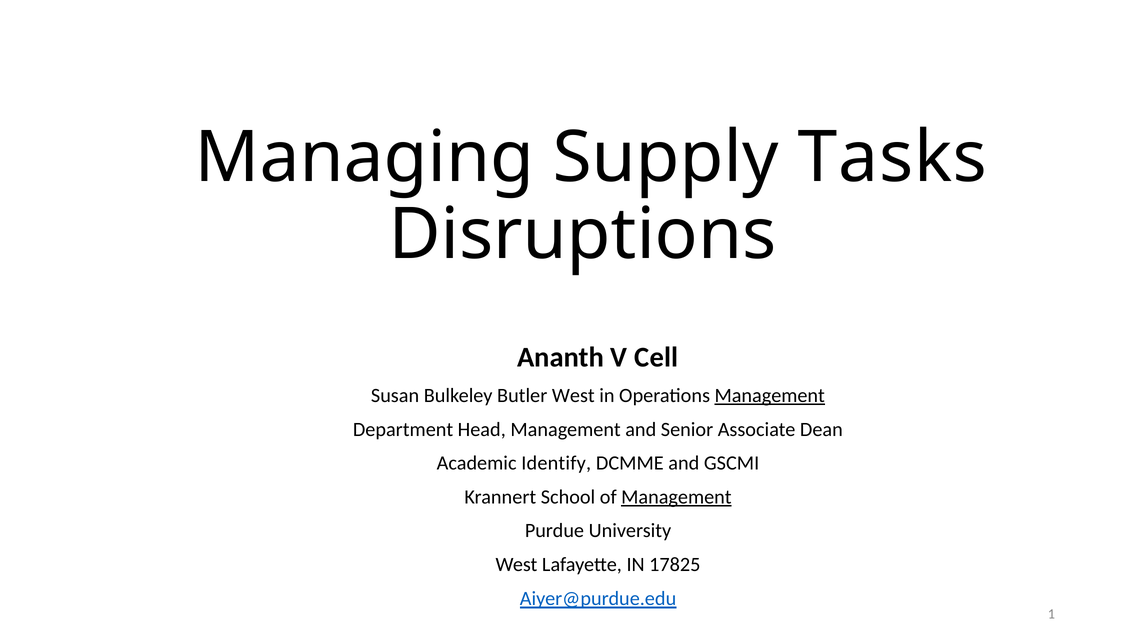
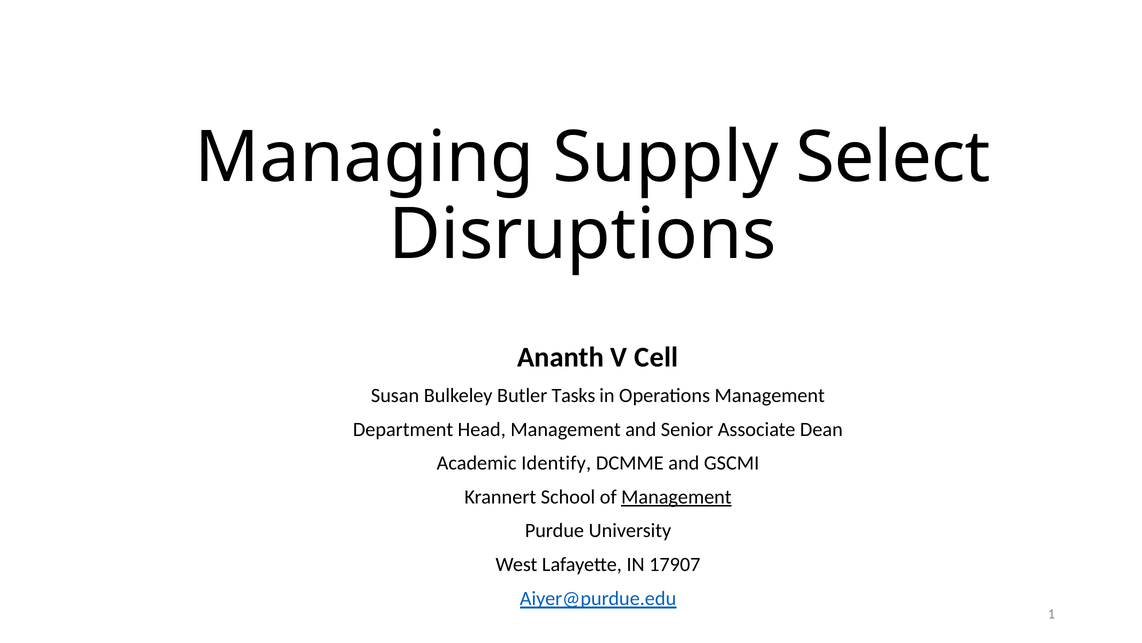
Tasks: Tasks -> Select
Butler West: West -> Tasks
Management at (770, 395) underline: present -> none
17825: 17825 -> 17907
